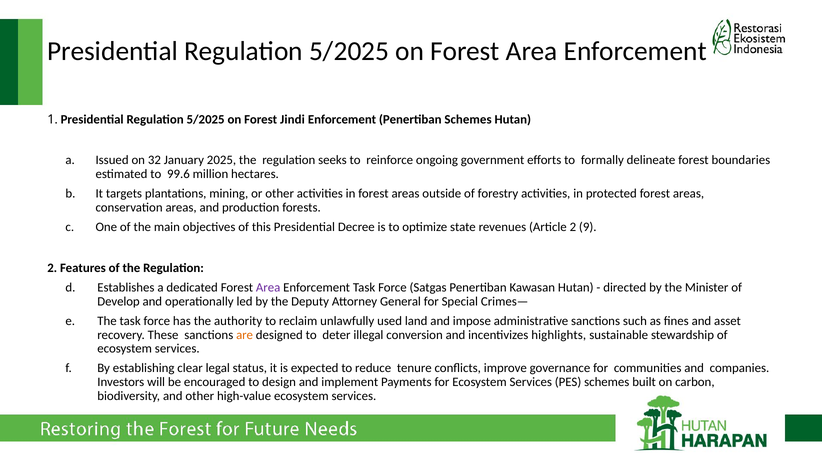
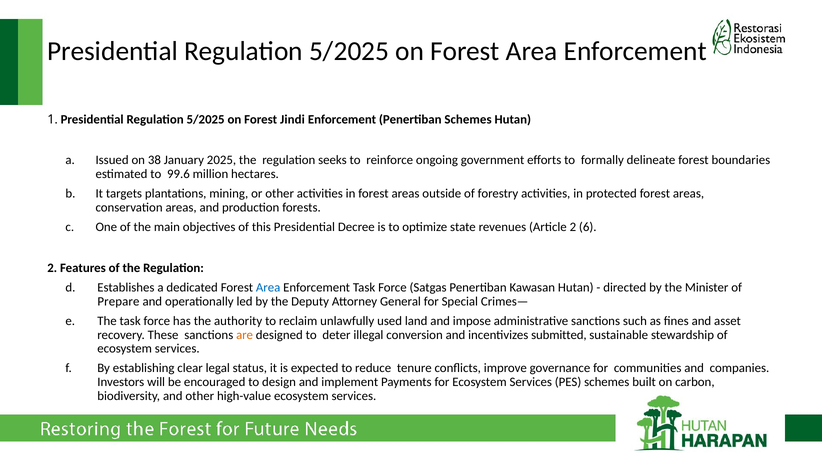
32: 32 -> 38
9: 9 -> 6
Area at (268, 288) colour: purple -> blue
Develop: Develop -> Prepare
highlights: highlights -> submitted
